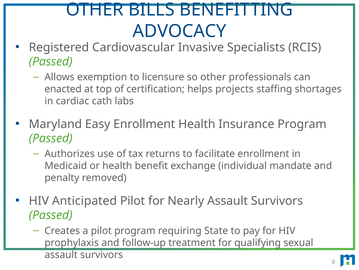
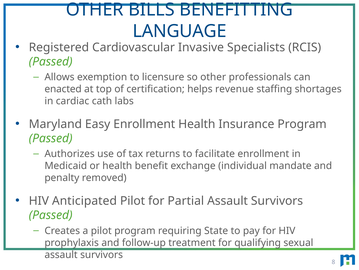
ADVOCACY at (179, 31): ADVOCACY -> LANGUAGE
projects: projects -> revenue
Nearly: Nearly -> Partial
